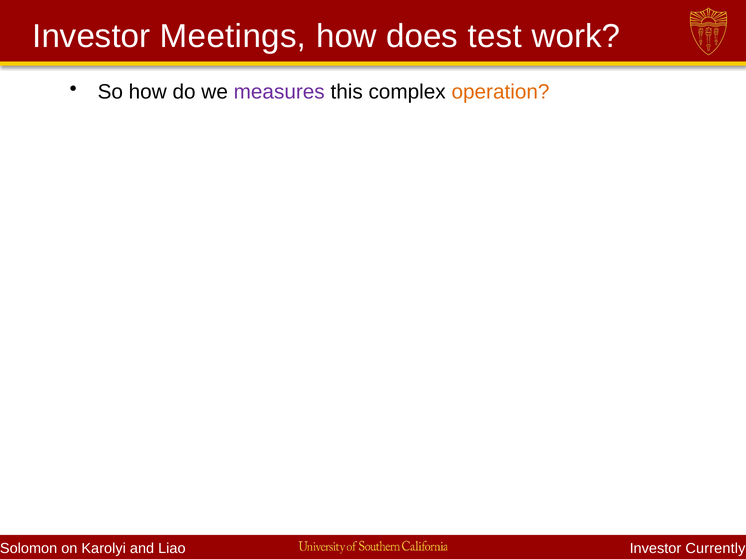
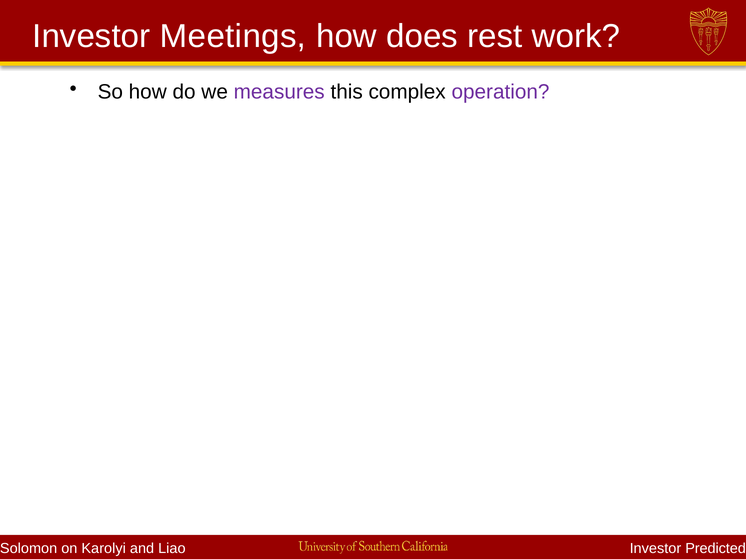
test: test -> rest
operation colour: orange -> purple
Currently: Currently -> Predicted
